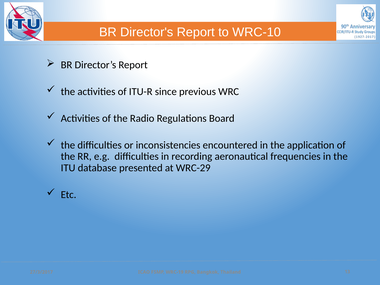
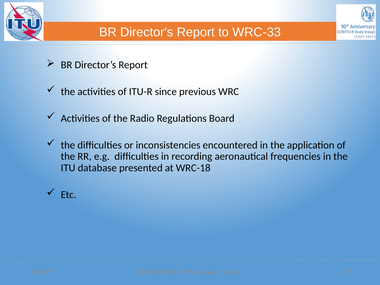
WRC-10: WRC-10 -> WRC-33
WRC-29: WRC-29 -> WRC-18
